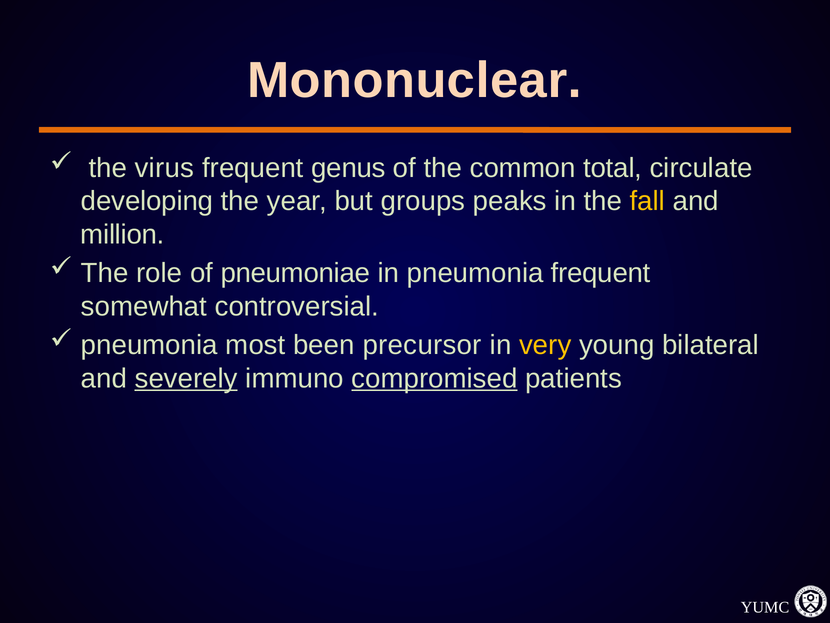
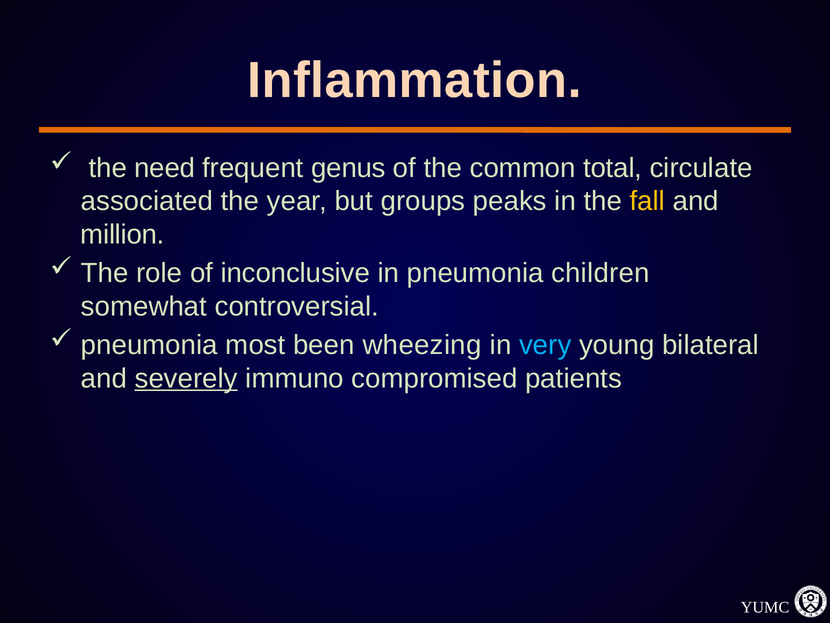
Mononuclear: Mononuclear -> Inﬂammation
virus: virus -> need
developing: developing -> associated
pneumoniae: pneumoniae -> inconclusive
pneumonia frequent: frequent -> children
precursor: precursor -> wheezing
very colour: yellow -> light blue
compromised underline: present -> none
